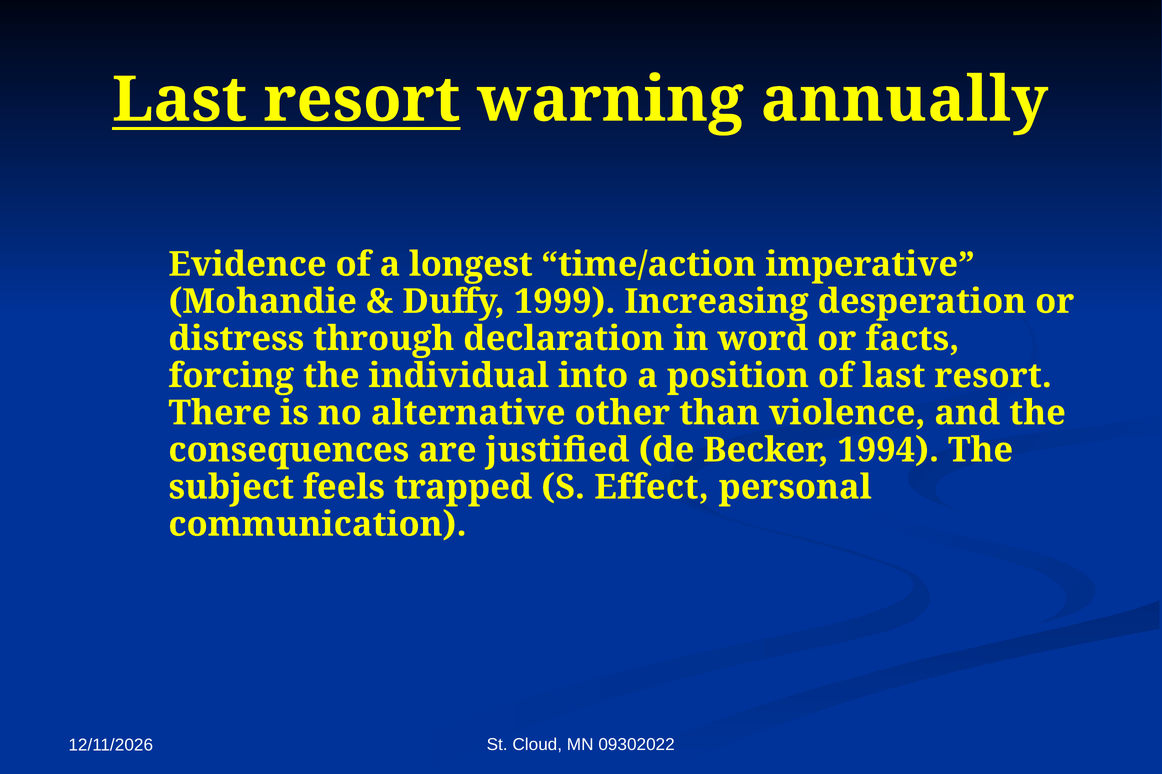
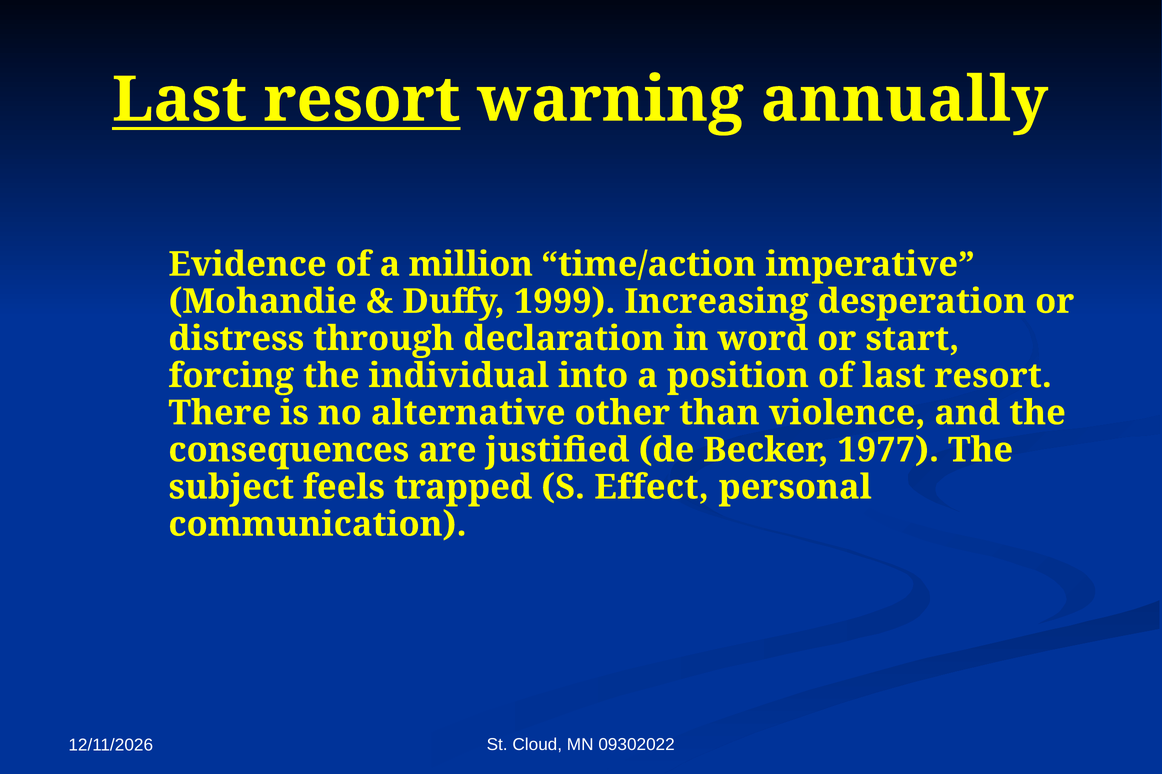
longest: longest -> million
facts: facts -> start
1994: 1994 -> 1977
